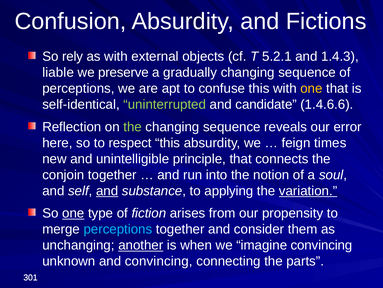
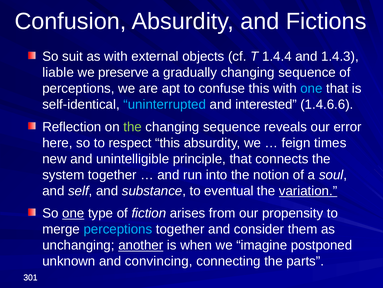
rely: rely -> suit
5.2.1: 5.2.1 -> 1.4.4
one at (311, 88) colour: yellow -> light blue
uninterrupted colour: light green -> light blue
candidate: candidate -> interested
conjoin: conjoin -> system
and at (107, 190) underline: present -> none
applying: applying -> eventual
imagine convincing: convincing -> postponed
